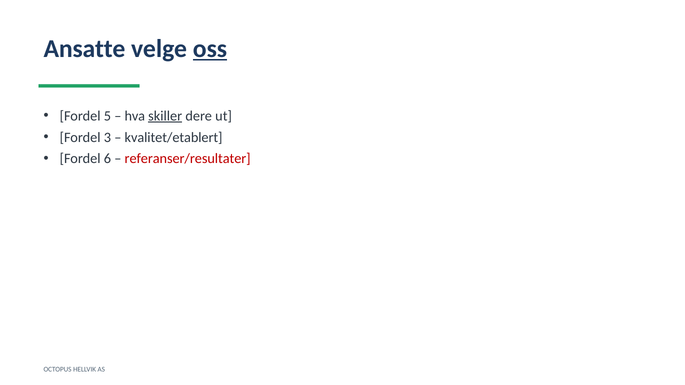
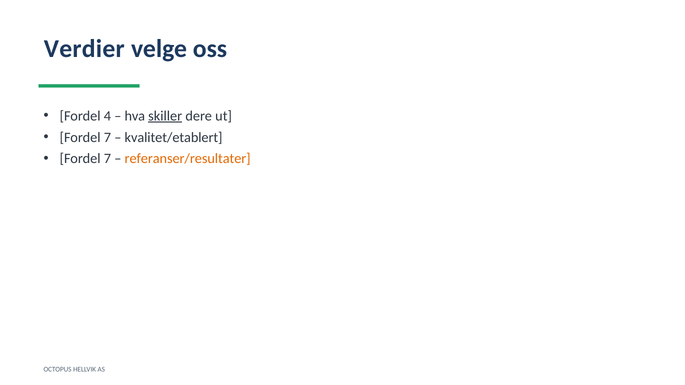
Ansatte: Ansatte -> Verdier
oss underline: present -> none
5: 5 -> 4
3 at (107, 137): 3 -> 7
6 at (107, 159): 6 -> 7
referanser/resultater colour: red -> orange
